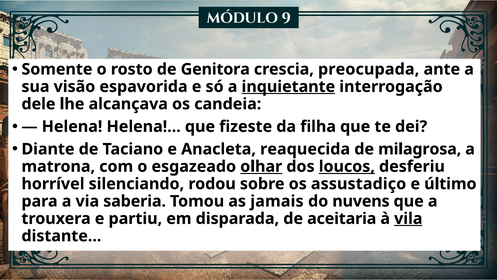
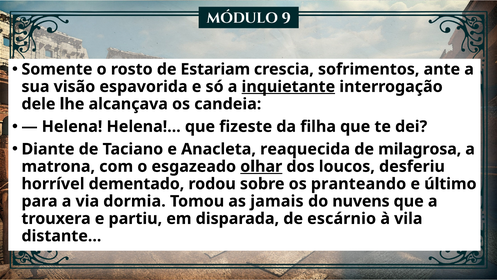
Genitora: Genitora -> Estariam
preocupada: preocupada -> sofrimentos
loucos underline: present -> none
silenciando: silenciando -> dementado
assustadiço: assustadiço -> pranteando
saberia: saberia -> dormia
aceitaria: aceitaria -> escárnio
vila underline: present -> none
